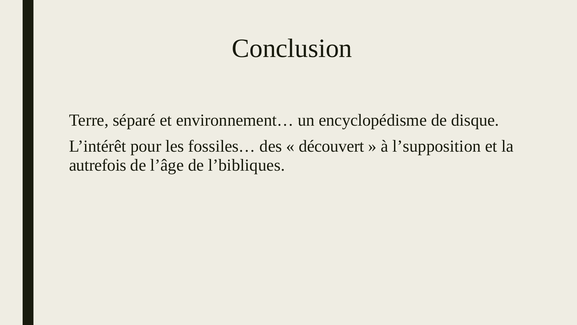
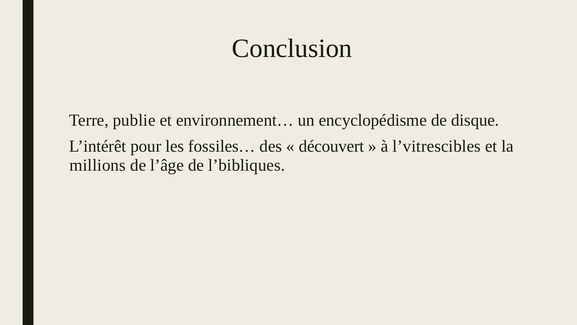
séparé: séparé -> publie
l’supposition: l’supposition -> l’vitrescibles
autrefois: autrefois -> millions
